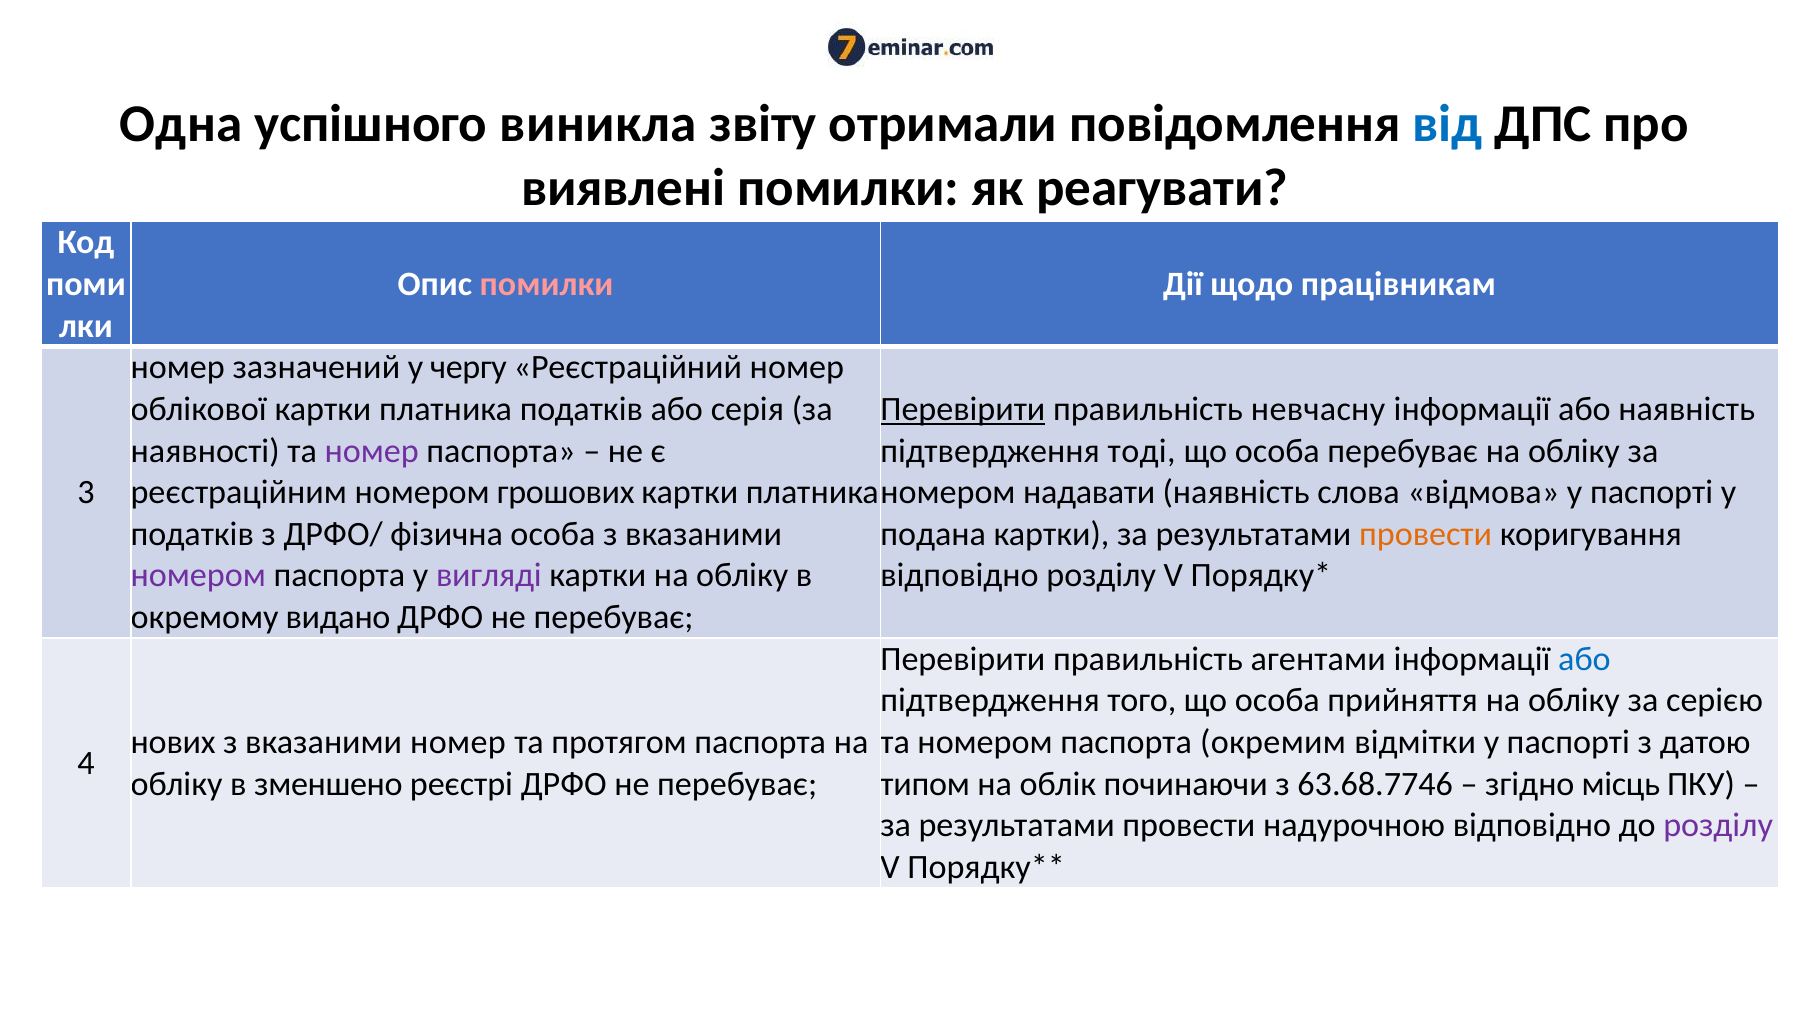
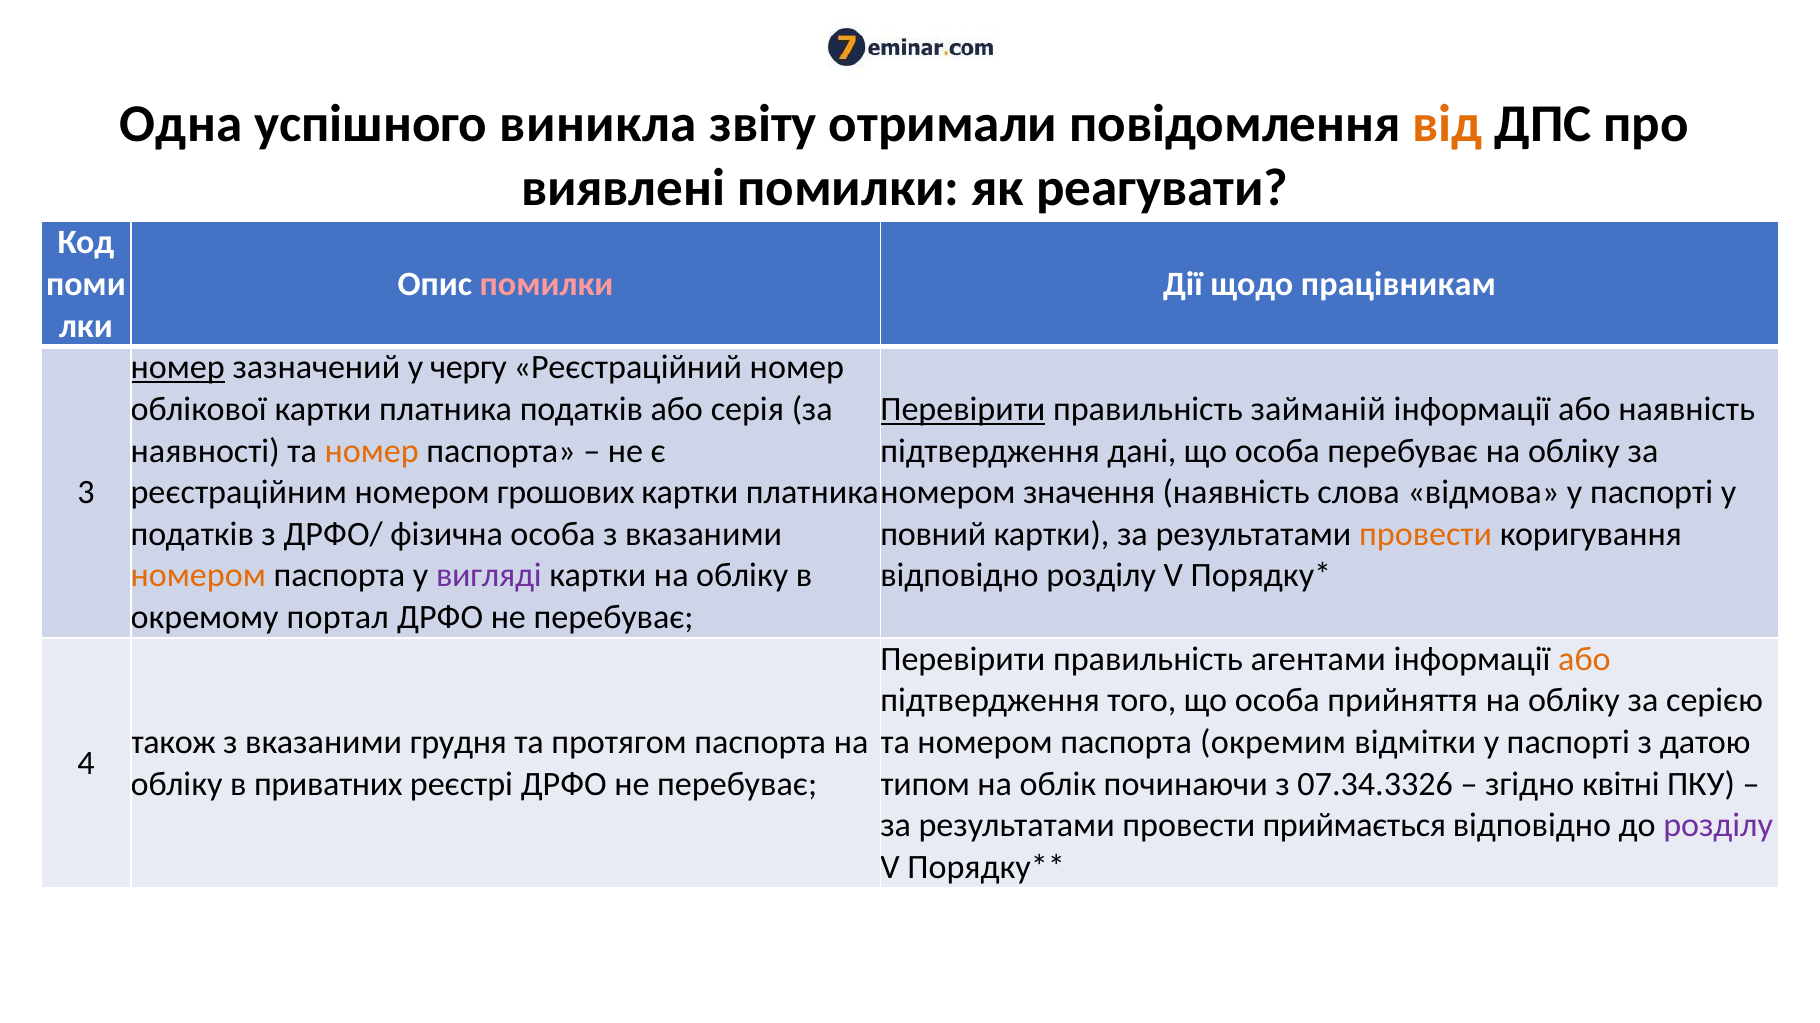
від colour: blue -> orange
номер at (178, 368) underline: none -> present
невчасну: невчасну -> займаній
номер at (372, 451) colour: purple -> orange
тоді: тоді -> дані
надавати: надавати -> значення
подана: подана -> повний
номером at (198, 576) colour: purple -> orange
видано: видано -> портал
або at (1584, 659) colour: blue -> orange
нових: нових -> також
вказаними номер: номер -> грудня
зменшено: зменшено -> приватних
63.68.7746: 63.68.7746 -> 07.34.3326
місць: місць -> квітні
надурочною: надурочною -> приймається
